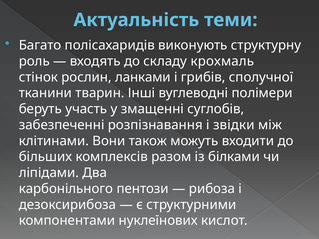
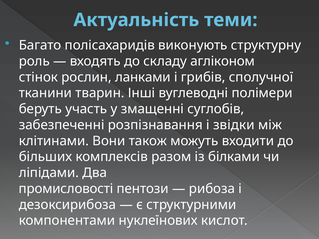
крохмаль: крохмаль -> агліконом
карбонільного: карбонільного -> промисловості
